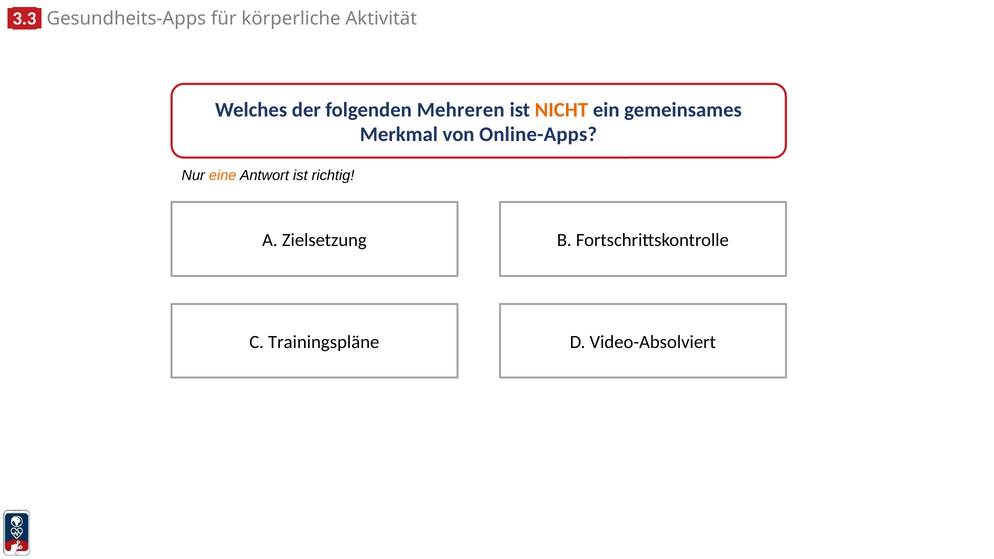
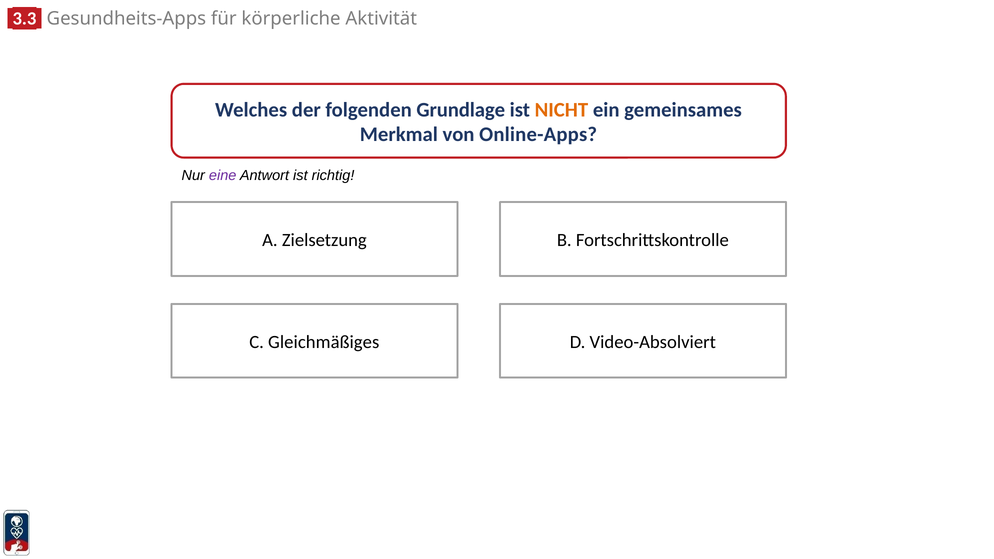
Mehreren: Mehreren -> Grundlage
eine colour: orange -> purple
Trainingspläne: Trainingspläne -> Gleichmäßiges
